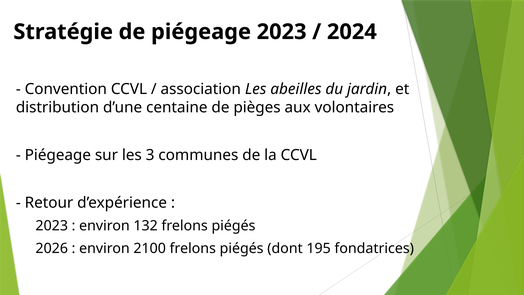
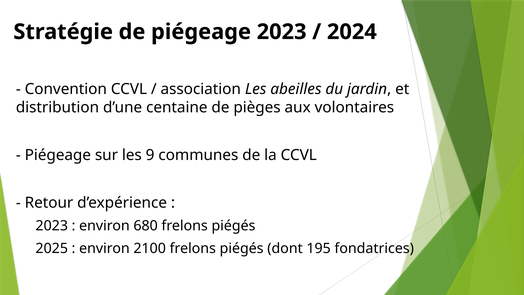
3: 3 -> 9
132: 132 -> 680
2026: 2026 -> 2025
